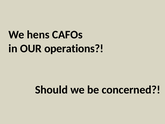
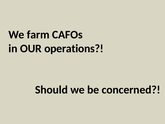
hens: hens -> farm
